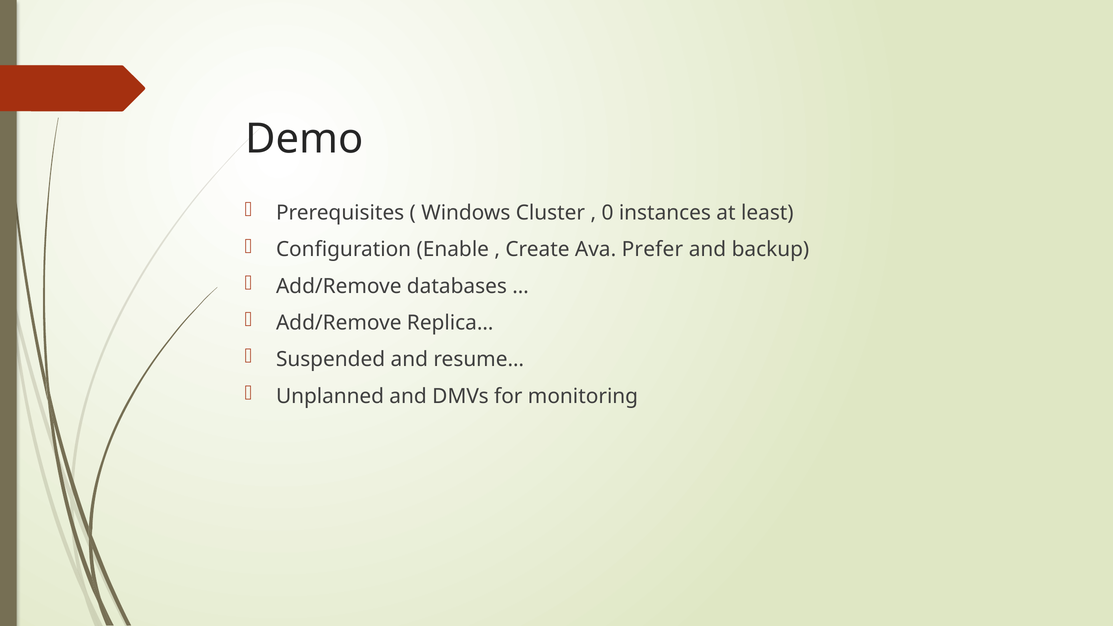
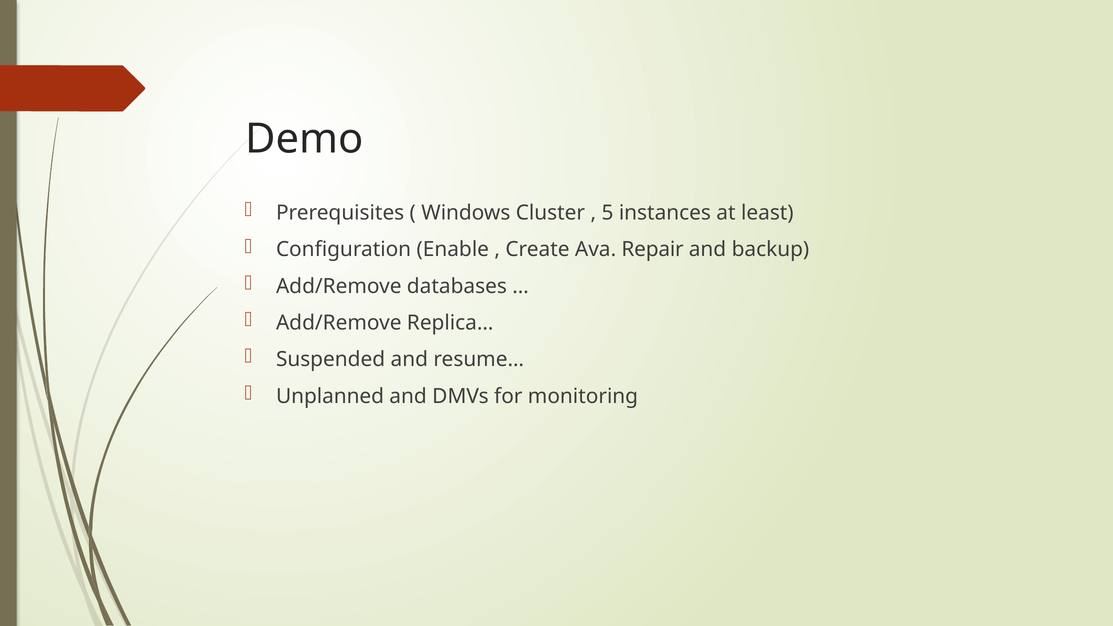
0: 0 -> 5
Prefer: Prefer -> Repair
